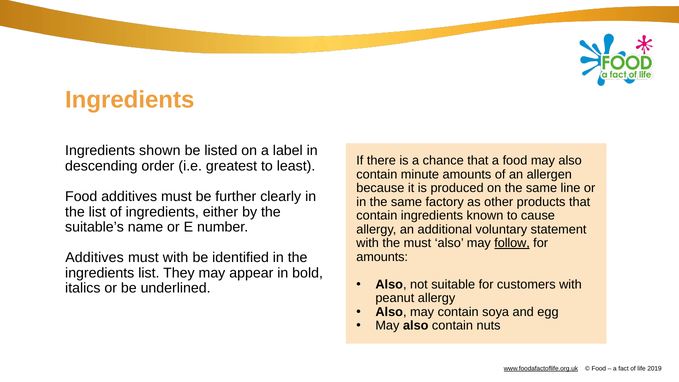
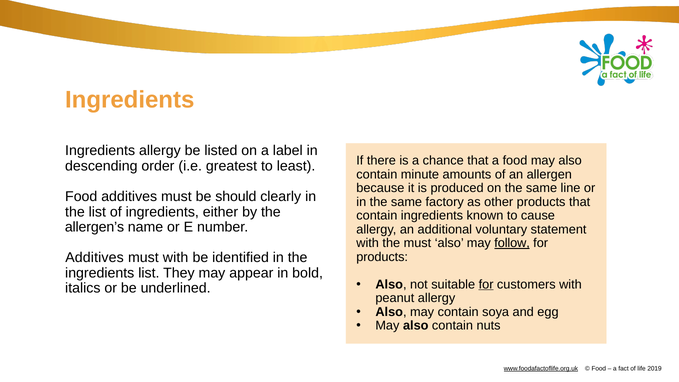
Ingredients shown: shown -> allergy
further: further -> should
suitable’s: suitable’s -> allergen’s
amounts at (382, 257): amounts -> products
for at (486, 284) underline: none -> present
